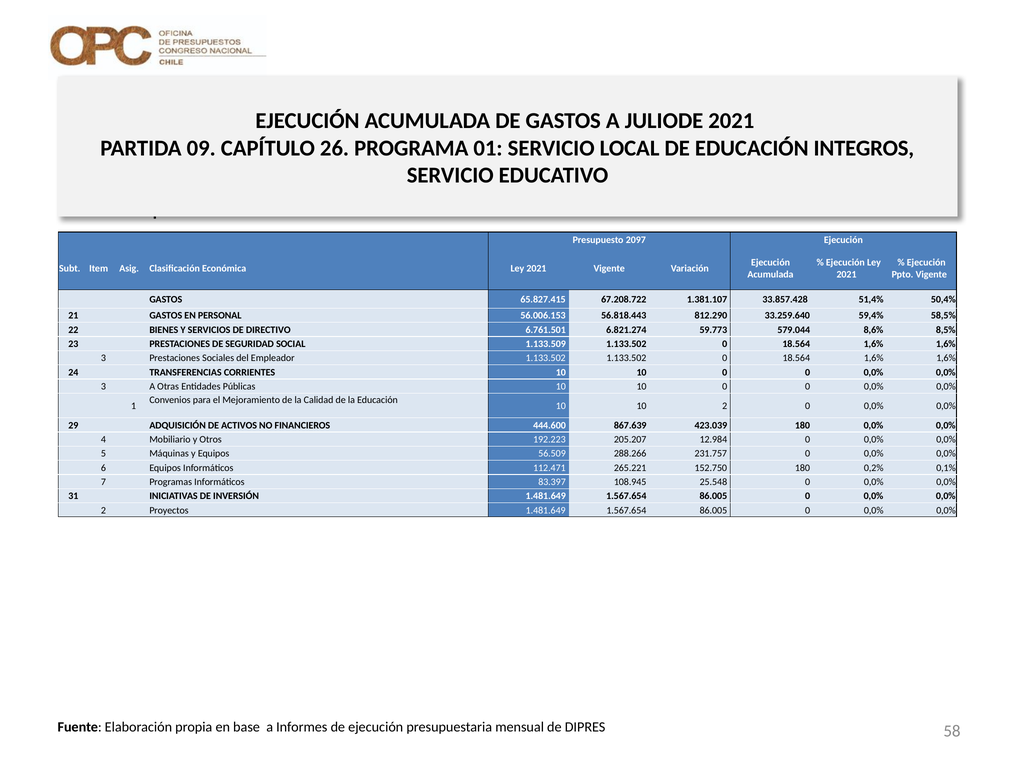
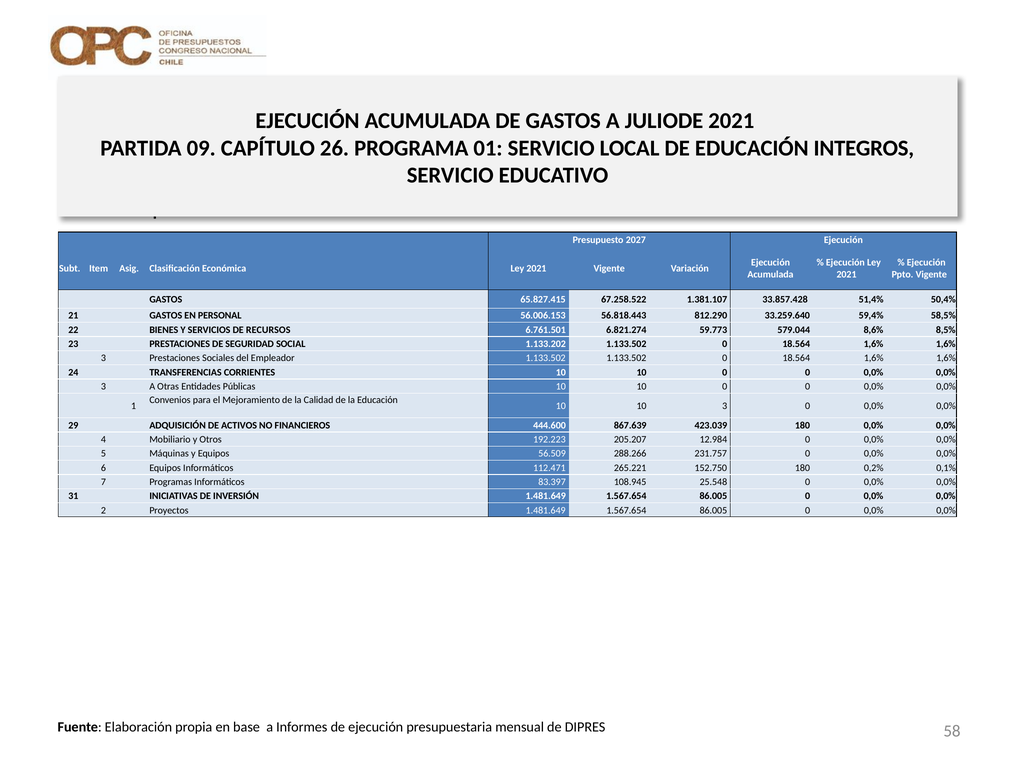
2097: 2097 -> 2027
67.208.722: 67.208.722 -> 67.258.522
DIRECTIVO: DIRECTIVO -> RECURSOS
1.133.509: 1.133.509 -> 1.133.202
10 2: 2 -> 3
